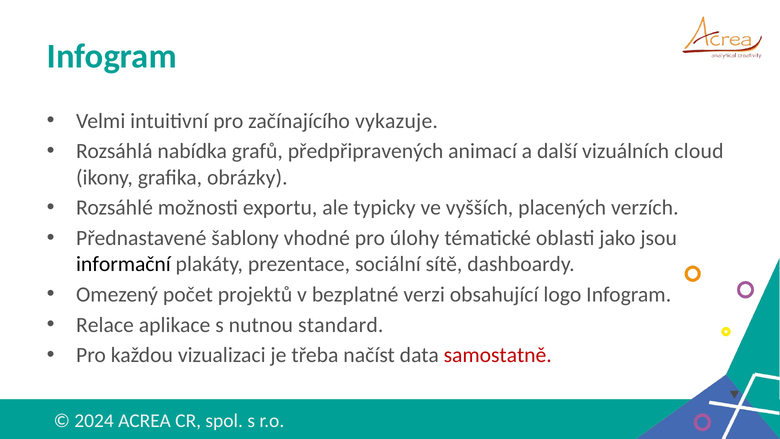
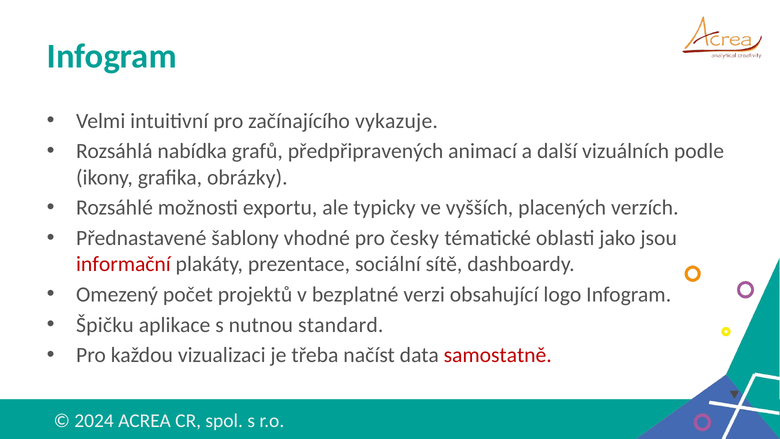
cloud: cloud -> podle
úlohy: úlohy -> česky
informační colour: black -> red
Relace: Relace -> Špičku
